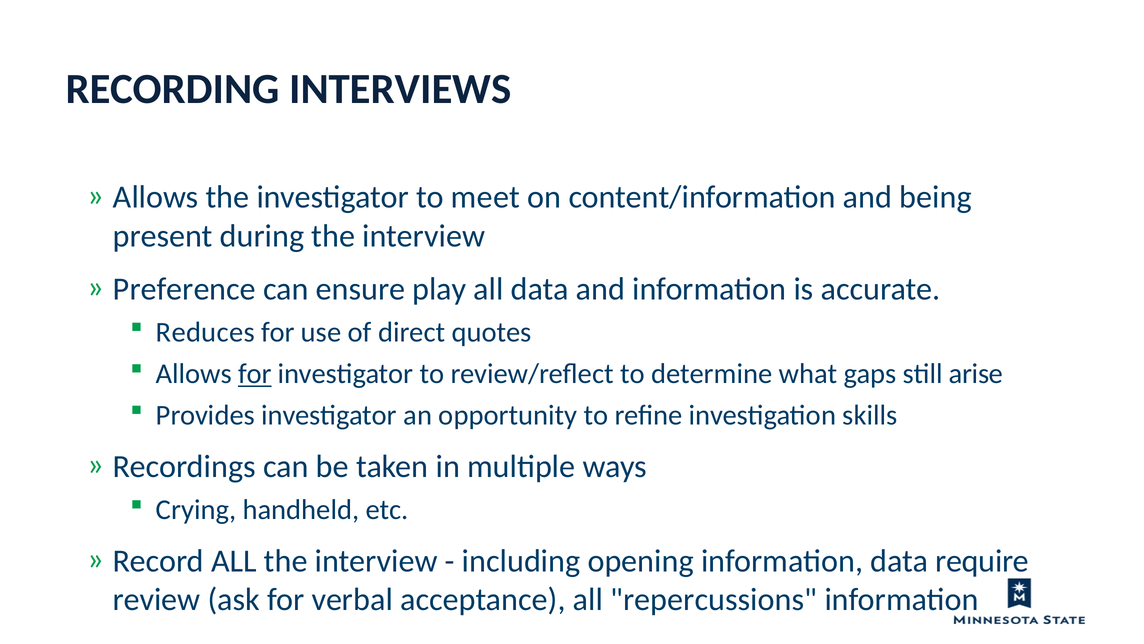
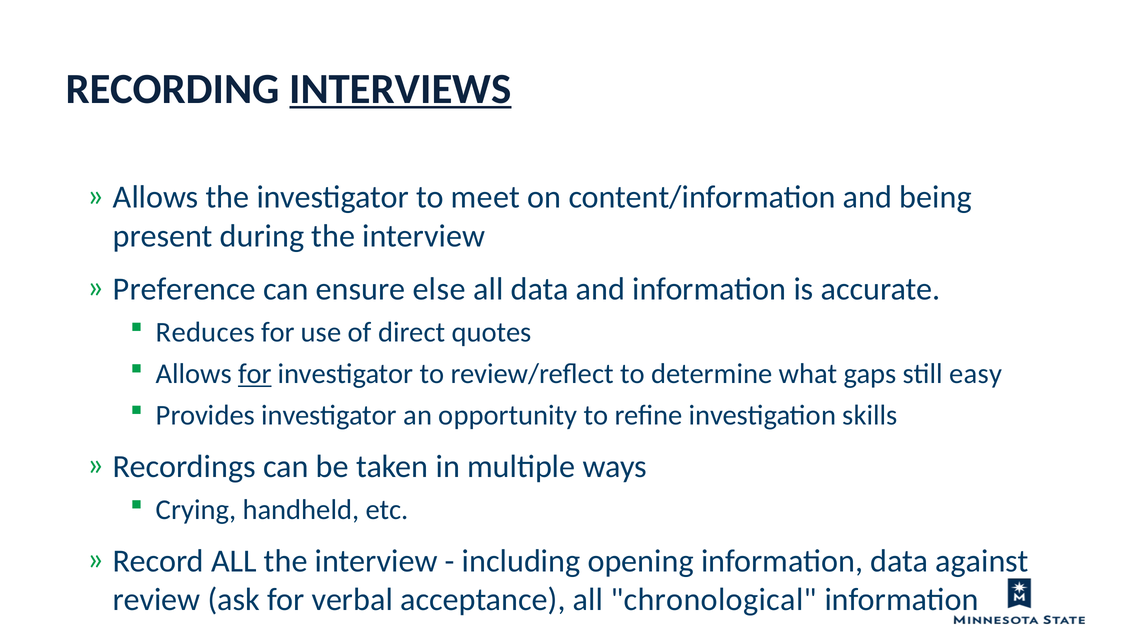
INTERVIEWS underline: none -> present
play: play -> else
arise: arise -> easy
require: require -> against
repercussions: repercussions -> chronological
